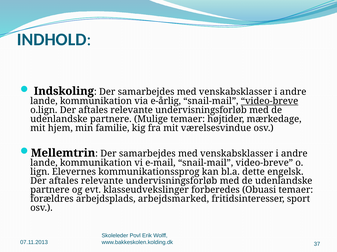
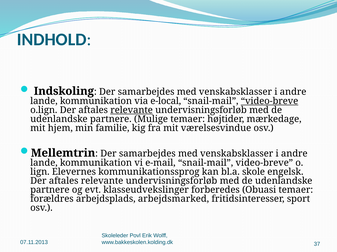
e-årlig: e-årlig -> e-local
relevante at (132, 110) underline: none -> present
dette: dette -> skole
